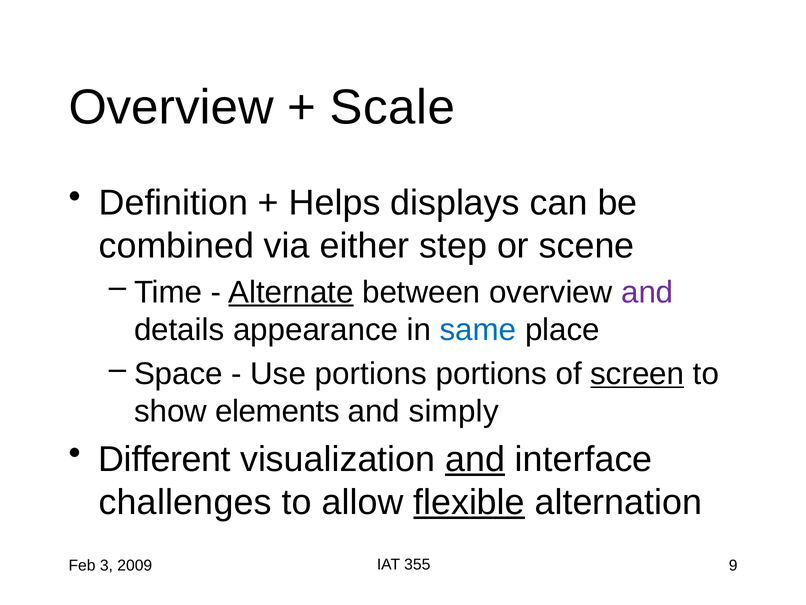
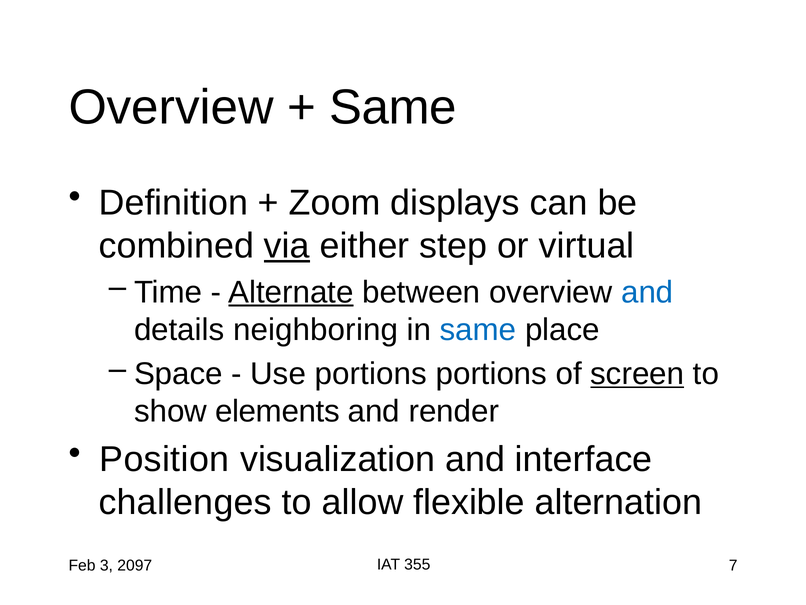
Scale at (392, 108): Scale -> Same
Helps: Helps -> Zoom
via underline: none -> present
scene: scene -> virtual
and at (647, 292) colour: purple -> blue
appearance: appearance -> neighboring
simply: simply -> render
Different: Different -> Position
and at (475, 459) underline: present -> none
flexible underline: present -> none
9: 9 -> 7
2009: 2009 -> 2097
